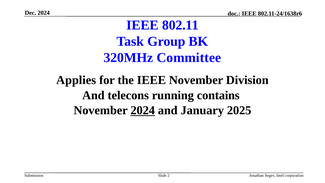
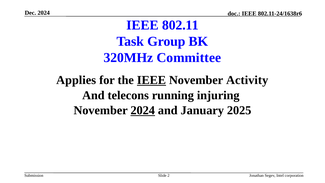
IEEE at (151, 80) underline: none -> present
Division: Division -> Activity
contains: contains -> injuring
